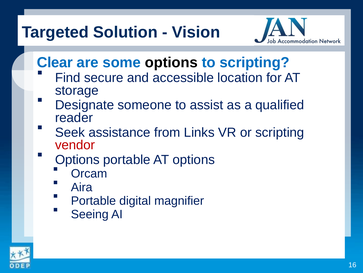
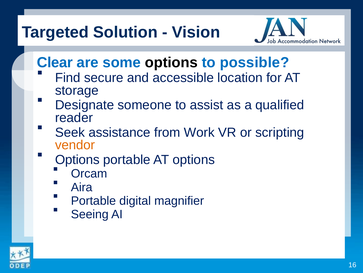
to scripting: scripting -> possible
Links: Links -> Work
vendor colour: red -> orange
